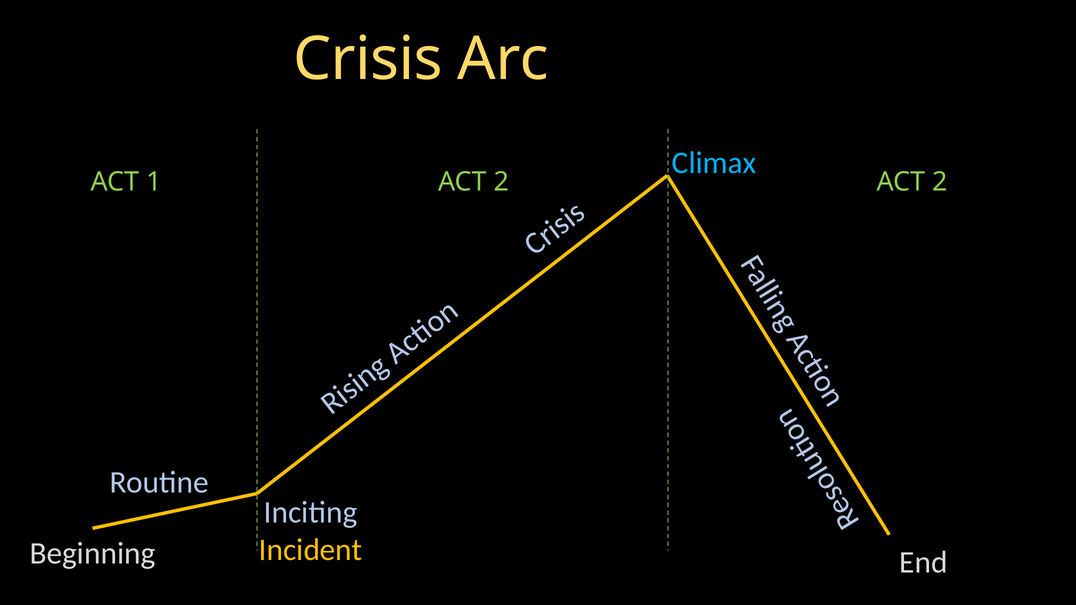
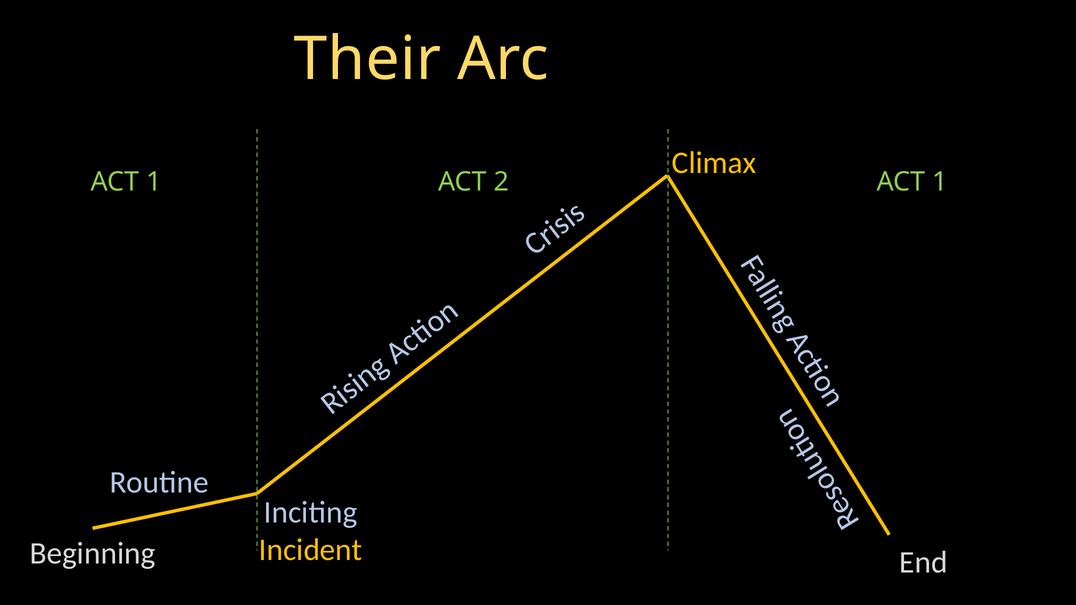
Crisis: Crisis -> Their
Climax colour: light blue -> yellow
2 ACT 2: 2 -> 1
